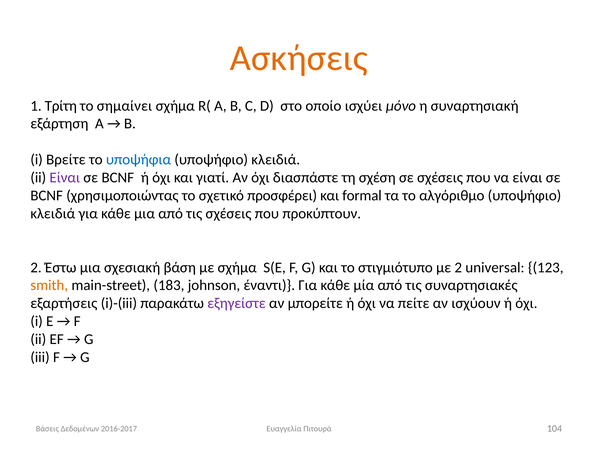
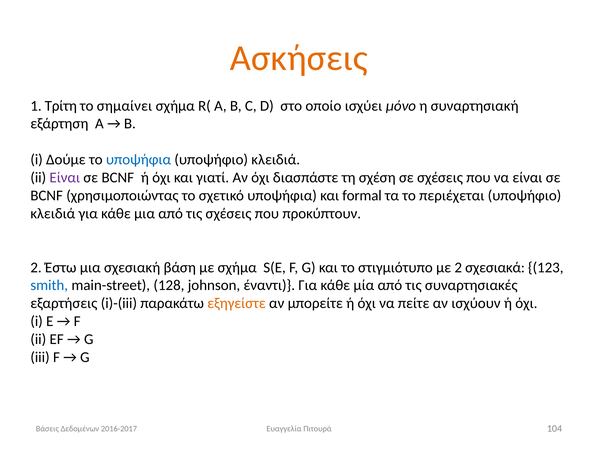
Βρείτε: Βρείτε -> Δούμε
σχετικό προσφέρει: προσφέρει -> υποψήφια
αλγόριθμο: αλγόριθμο -> περιέχεται
universal: universal -> σχεσιακά
smith colour: orange -> blue
183: 183 -> 128
εξηγείστε colour: purple -> orange
